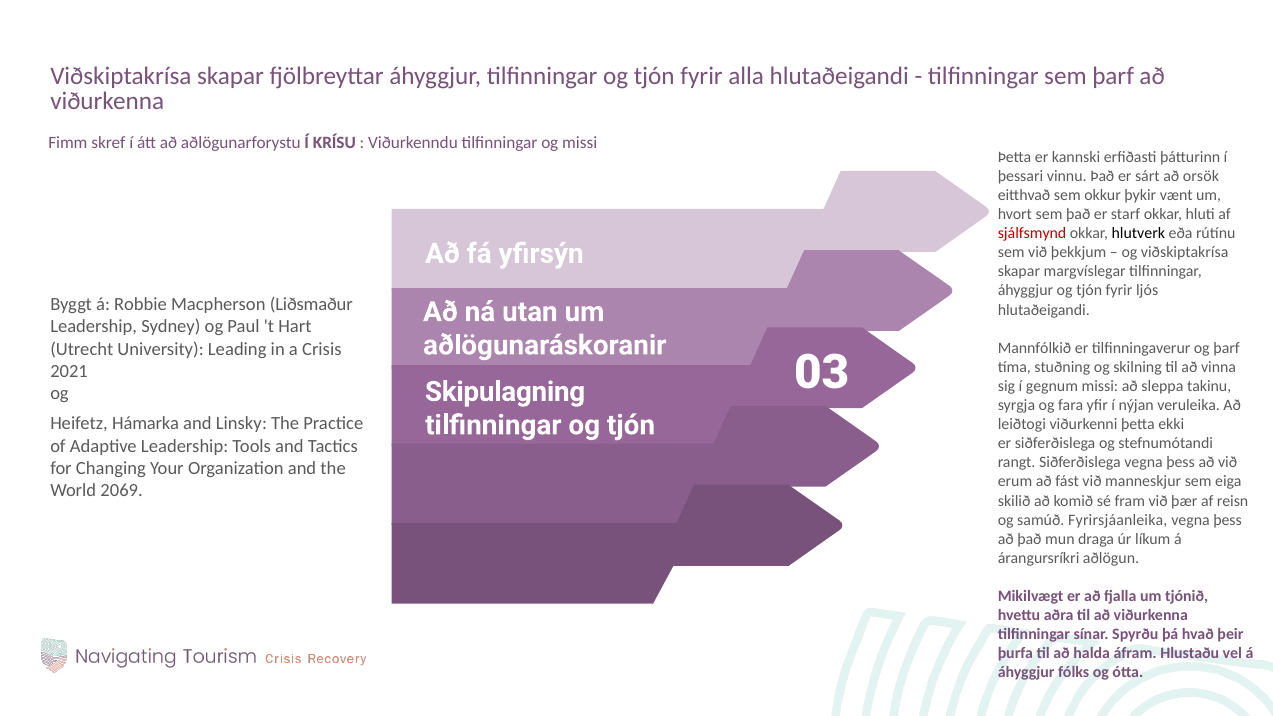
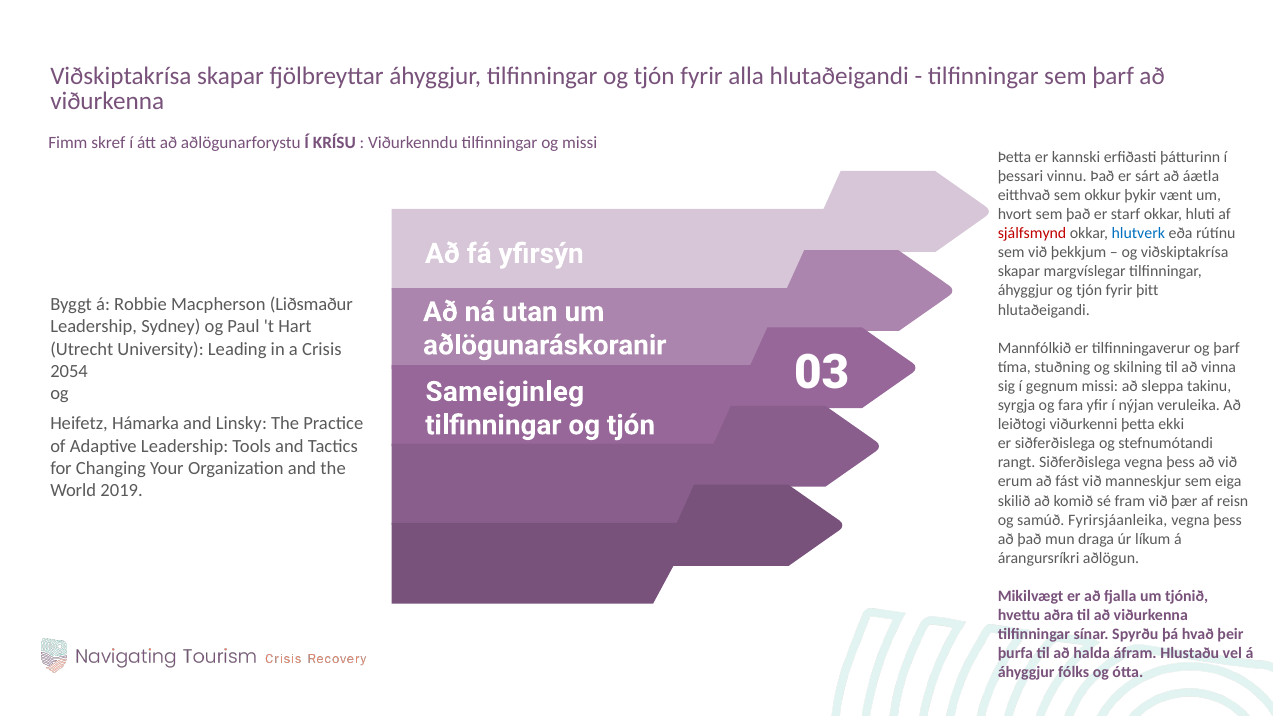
orsök: orsök -> áætla
hlutverk colour: black -> blue
ljós: ljós -> þitt
2021: 2021 -> 2054
Skipulagning: Skipulagning -> Sameiginleg
2069: 2069 -> 2019
